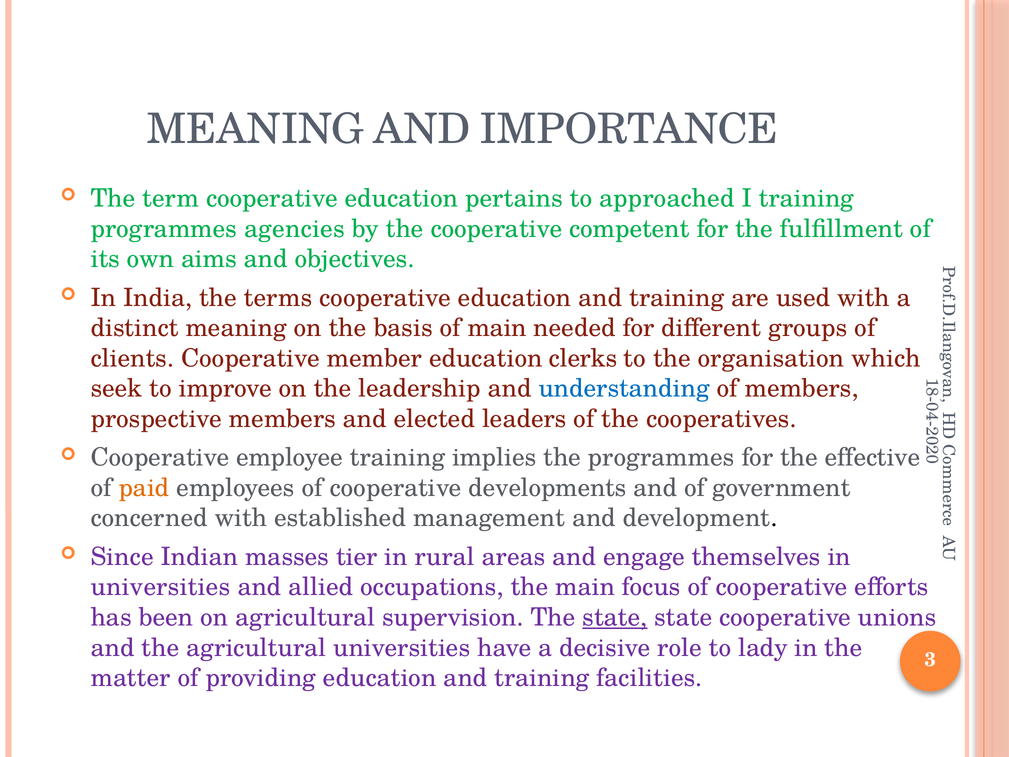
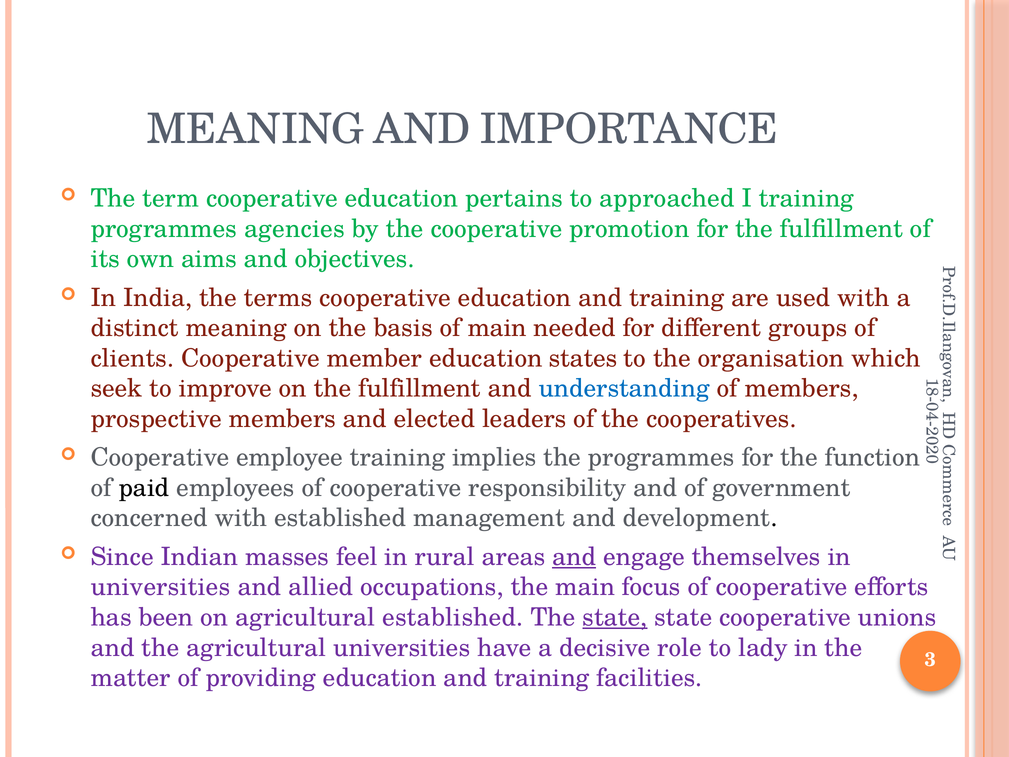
competent: competent -> promotion
clerks: clerks -> states
on the leadership: leadership -> fulfillment
effective: effective -> function
paid colour: orange -> black
developments: developments -> responsibility
tier: tier -> feel
and at (574, 557) underline: none -> present
agricultural supervision: supervision -> established
